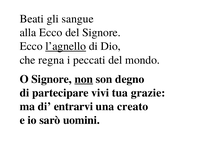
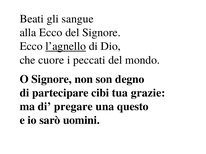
regna: regna -> cuore
non underline: present -> none
vivi: vivi -> cibi
entrarvi: entrarvi -> pregare
creato: creato -> questo
